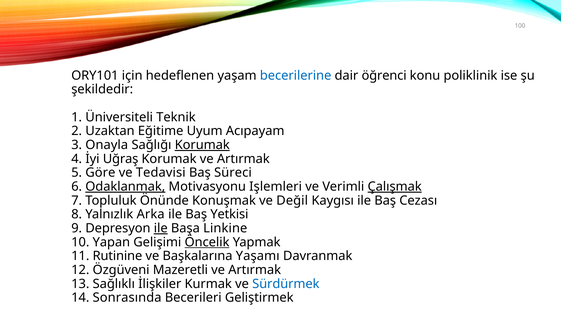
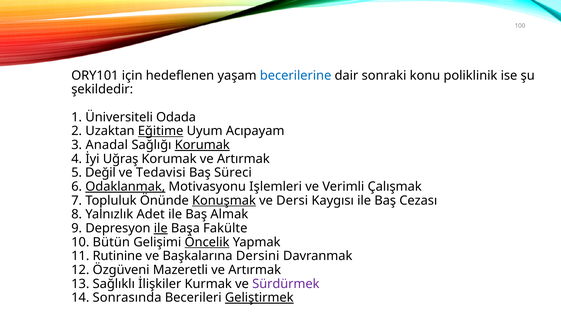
öğrenci: öğrenci -> sonraki
Teknik: Teknik -> Odada
Eğitime underline: none -> present
Onayla: Onayla -> Anadal
Göre: Göre -> Değil
Çalışmak underline: present -> none
Konuşmak underline: none -> present
Değil: Değil -> Dersi
Arka: Arka -> Adet
Yetkisi: Yetkisi -> Almak
Linkine: Linkine -> Fakülte
Yapan: Yapan -> Bütün
Yaşamı: Yaşamı -> Dersini
Sürdürmek colour: blue -> purple
Geliştirmek underline: none -> present
